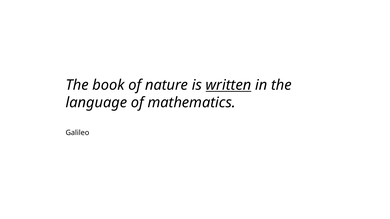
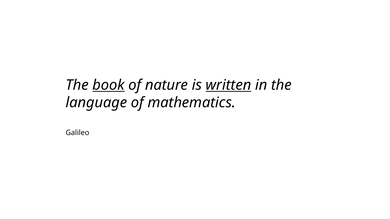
book underline: none -> present
